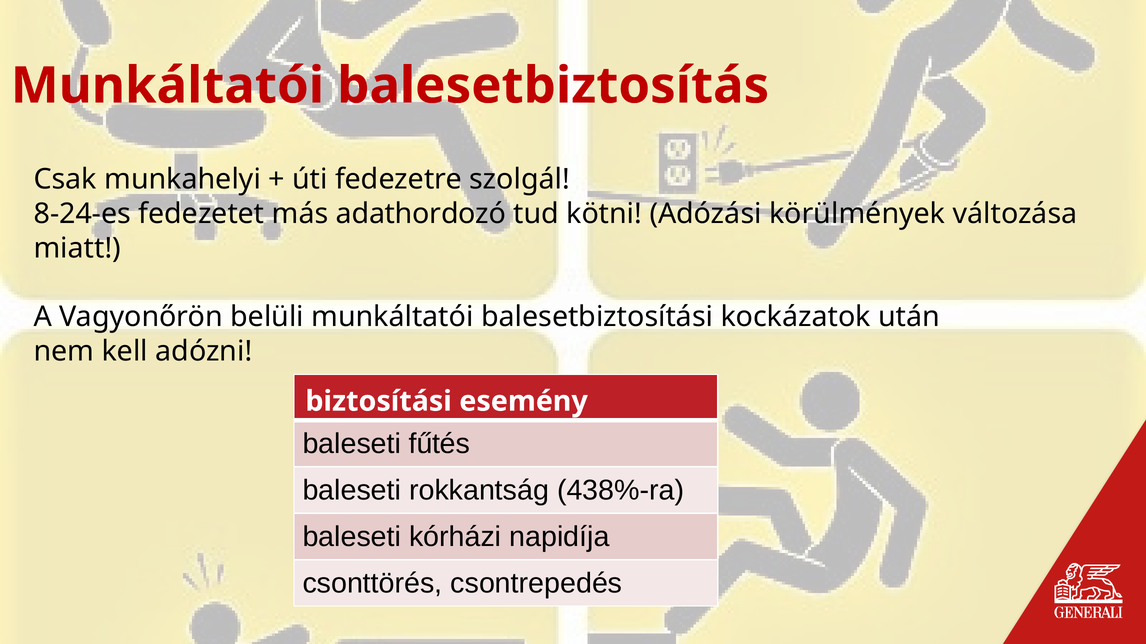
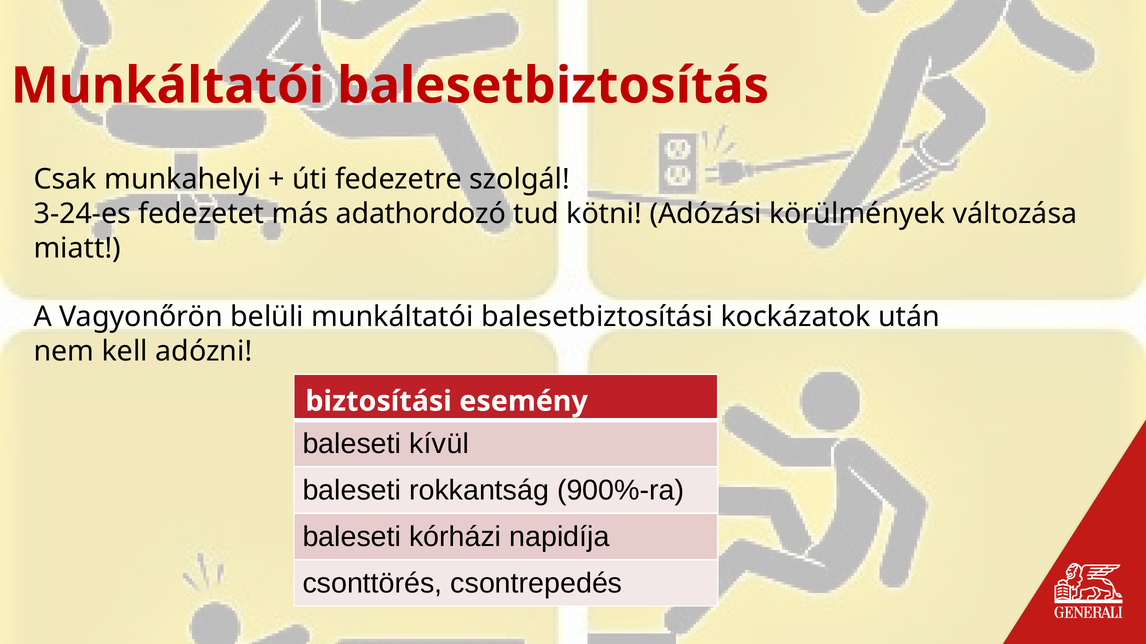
8-24-es: 8-24-es -> 3-24-es
fűtés: fűtés -> kívül
438%-ra: 438%-ra -> 900%-ra
